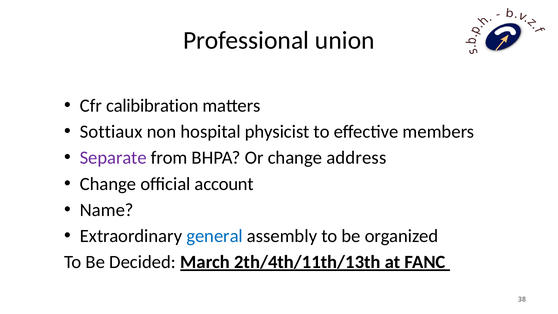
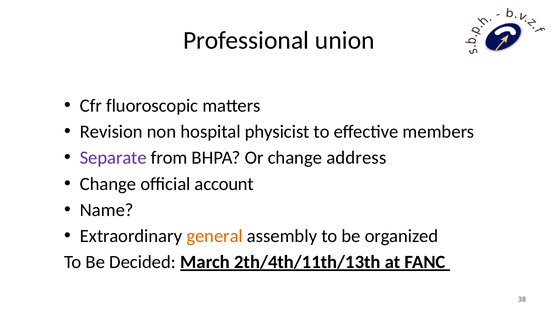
calibibration: calibibration -> fluoroscopic
Sottiaux: Sottiaux -> Revision
general colour: blue -> orange
